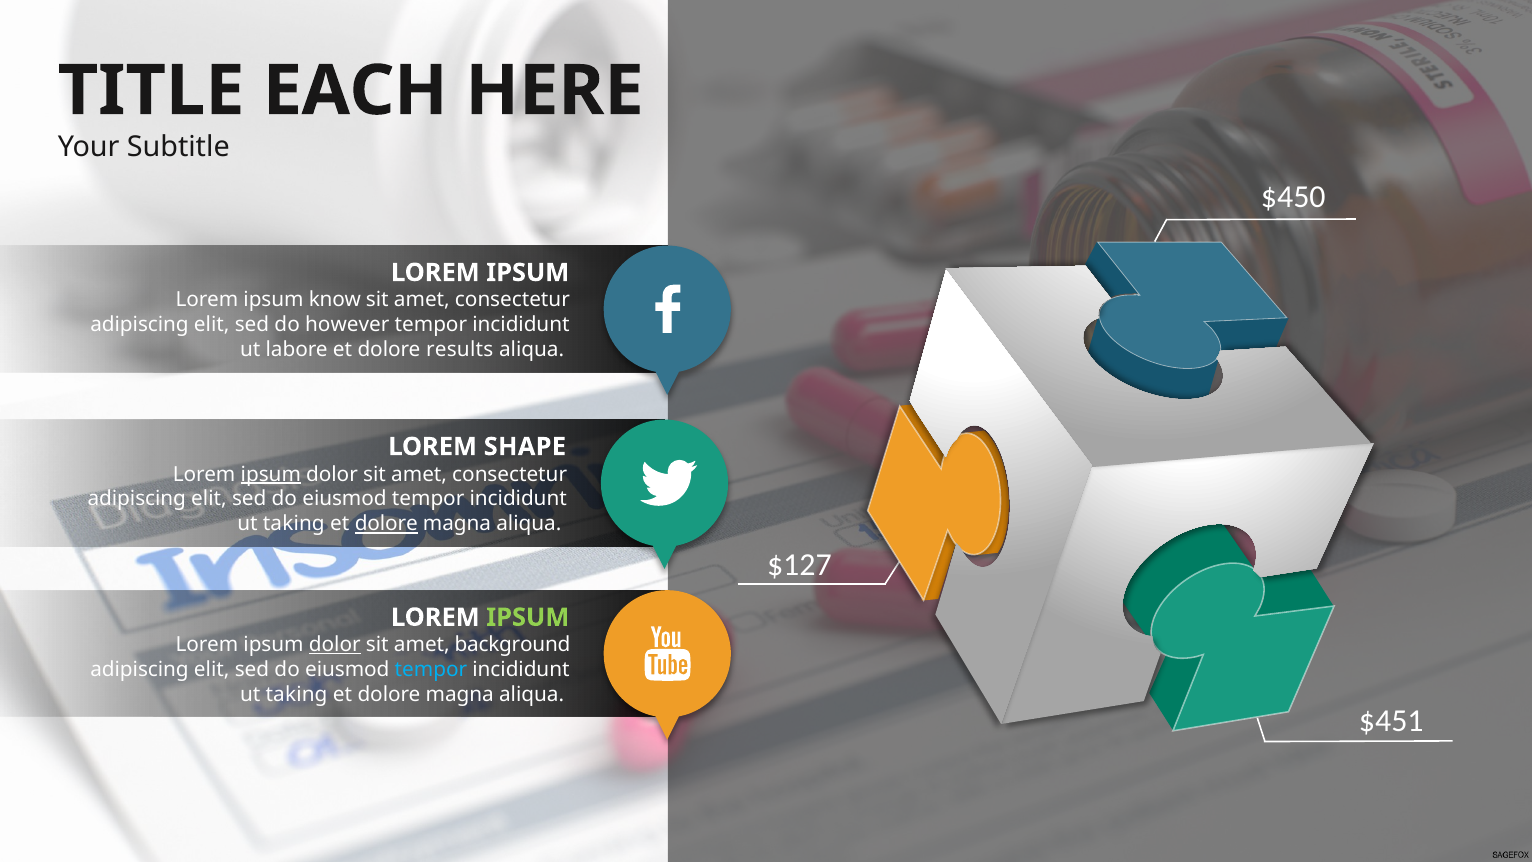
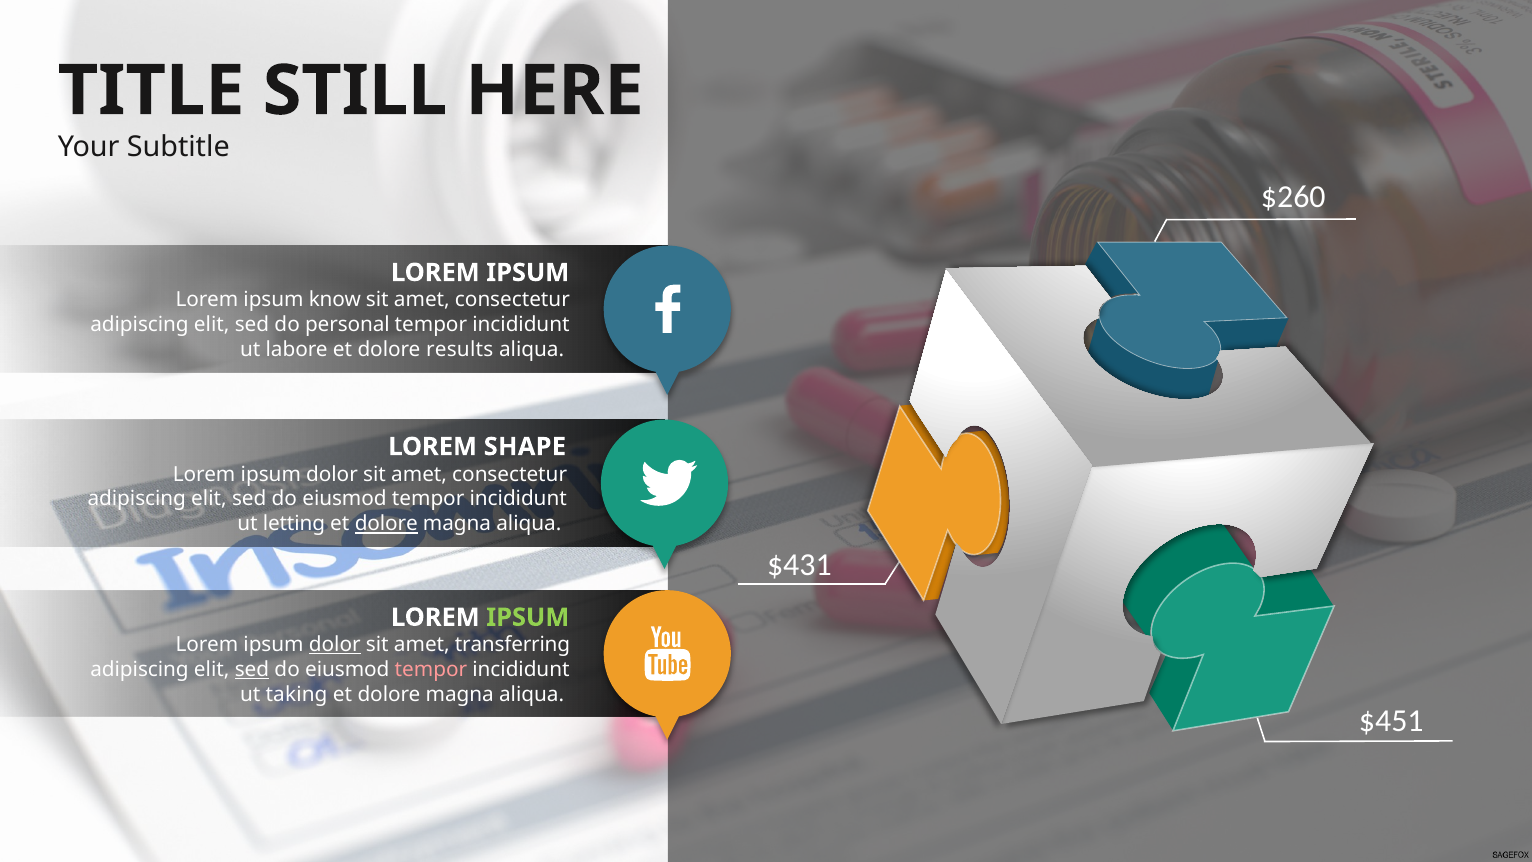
EACH: EACH -> STILL
$450: $450 -> $260
however: however -> personal
ipsum at (271, 474) underline: present -> none
taking at (294, 524): taking -> letting
$127: $127 -> $431
background: background -> transferring
sed at (252, 670) underline: none -> present
tempor at (431, 670) colour: light blue -> pink
